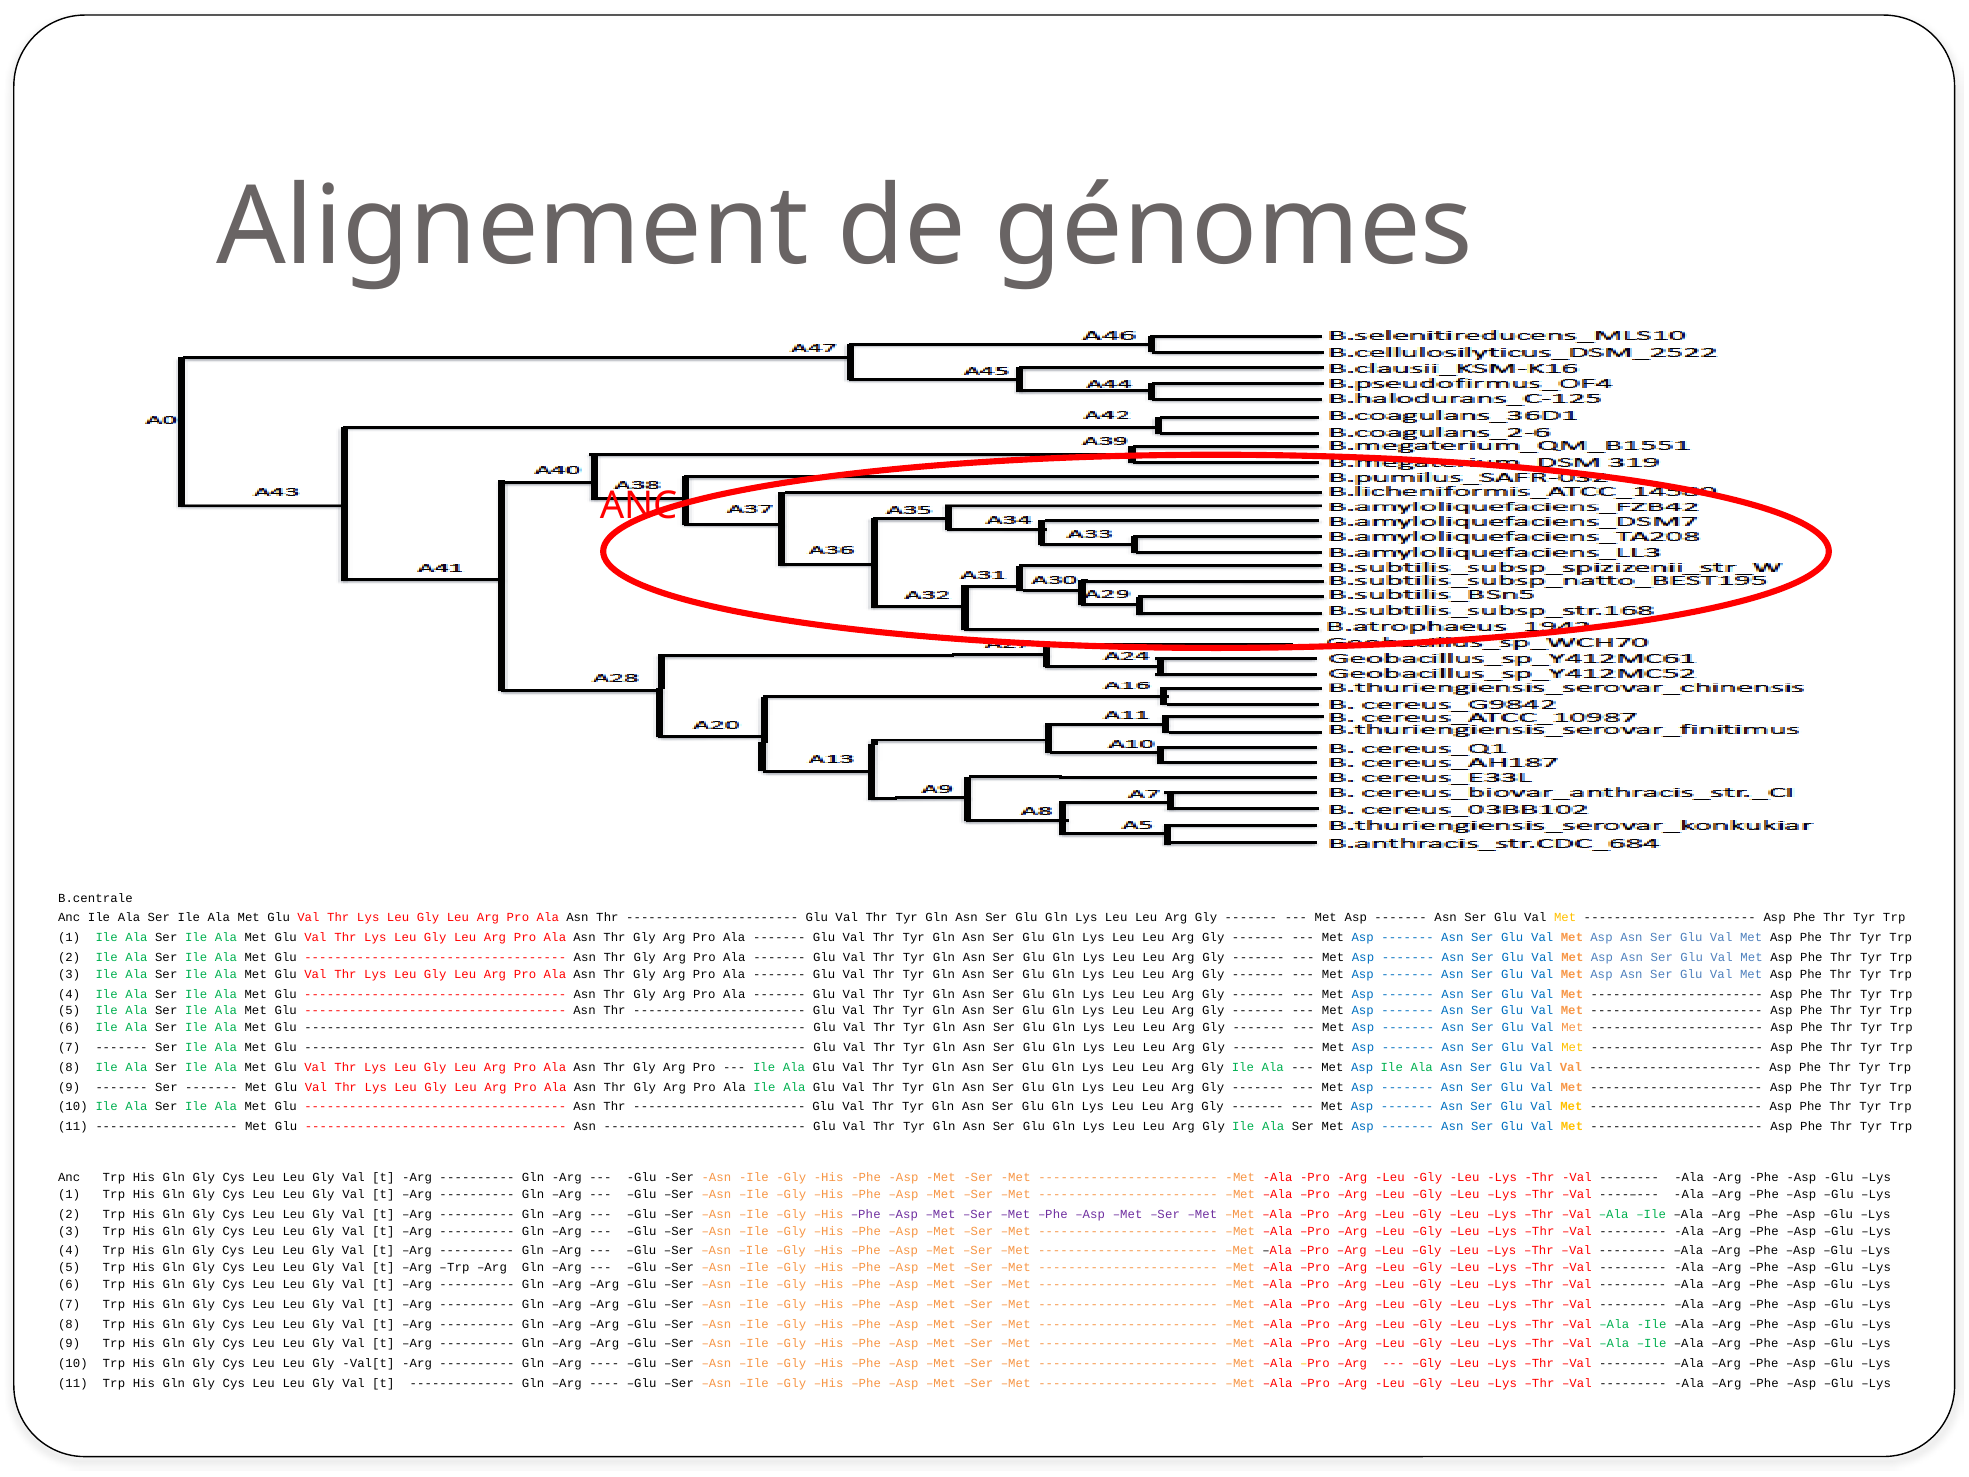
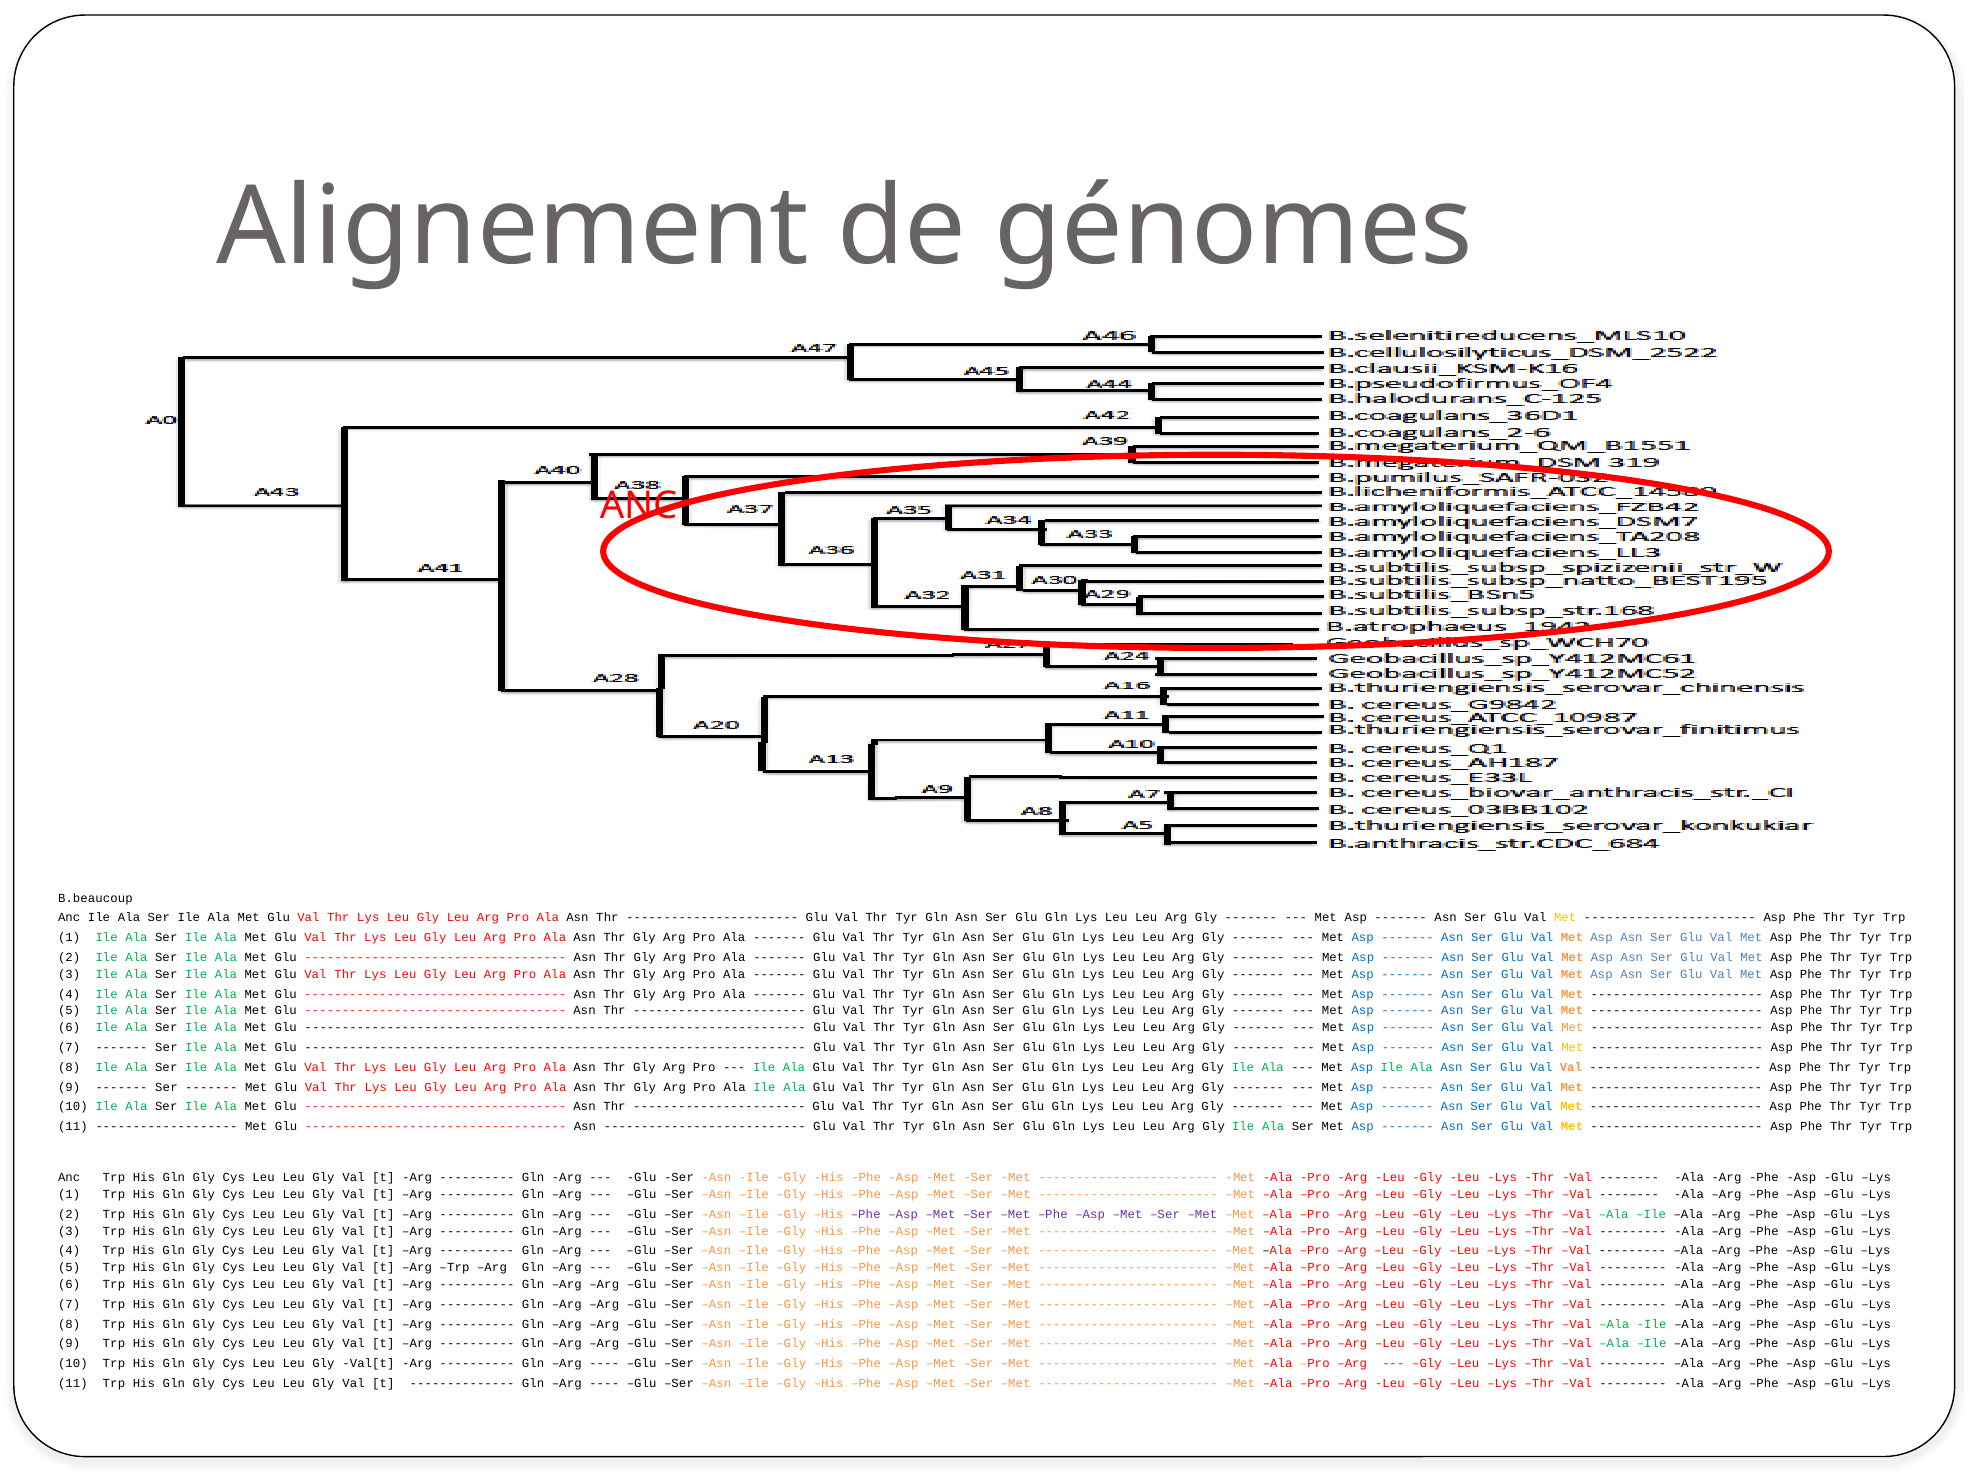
B.centrale: B.centrale -> B.beaucoup
